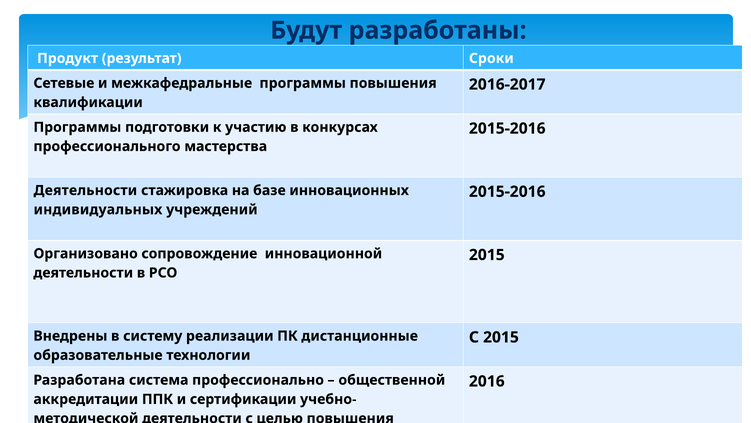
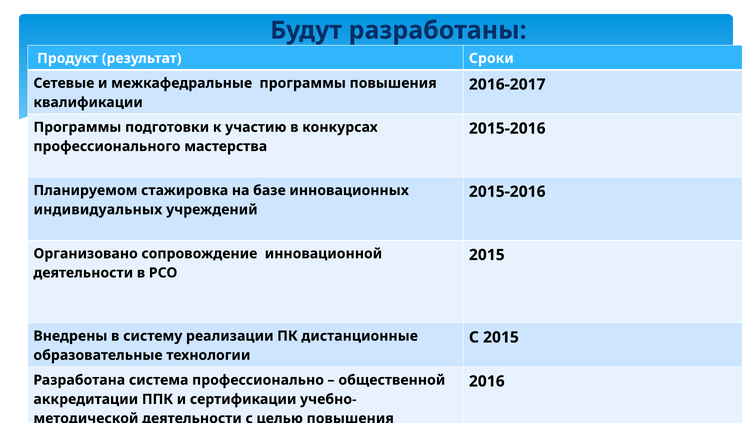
Деятельности at (85, 190): Деятельности -> Планируемом
